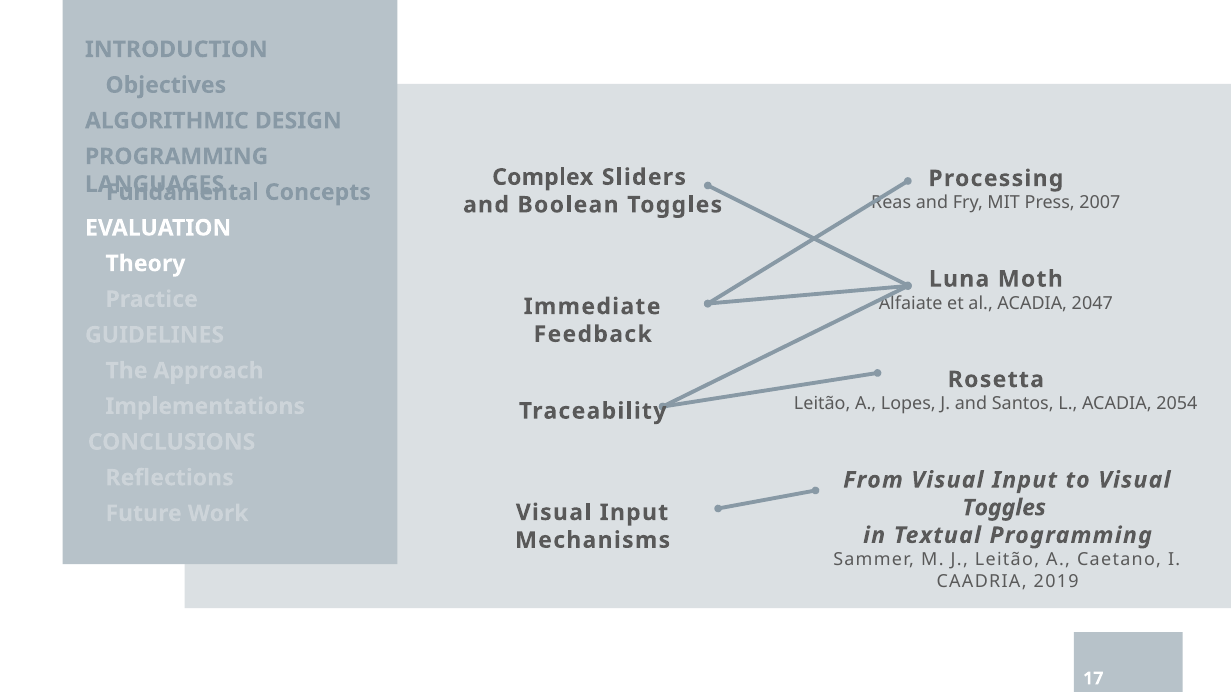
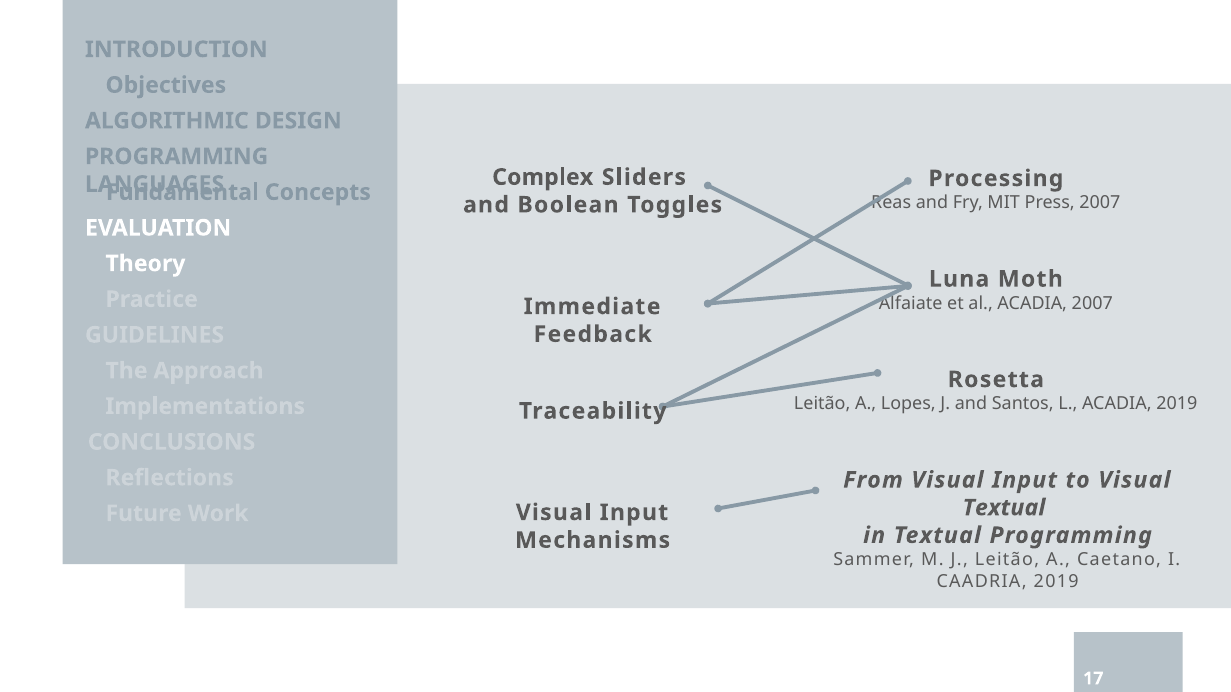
ACADIA 2047: 2047 -> 2007
ACADIA 2054: 2054 -> 2019
Toggles at (1004, 508): Toggles -> Textual
